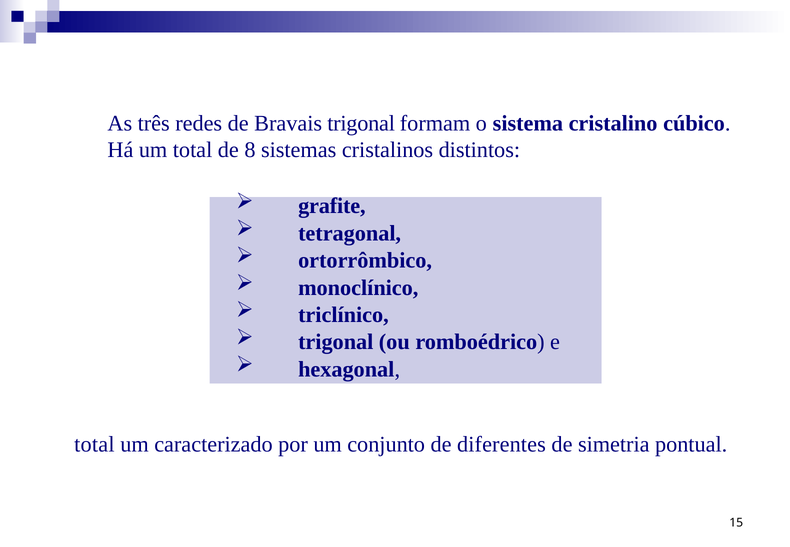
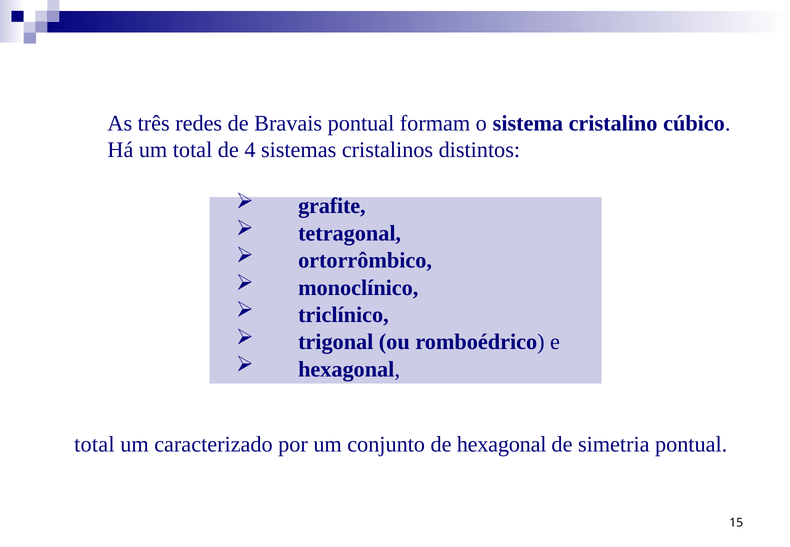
Bravais trigonal: trigonal -> pontual
8: 8 -> 4
de diferentes: diferentes -> hexagonal
